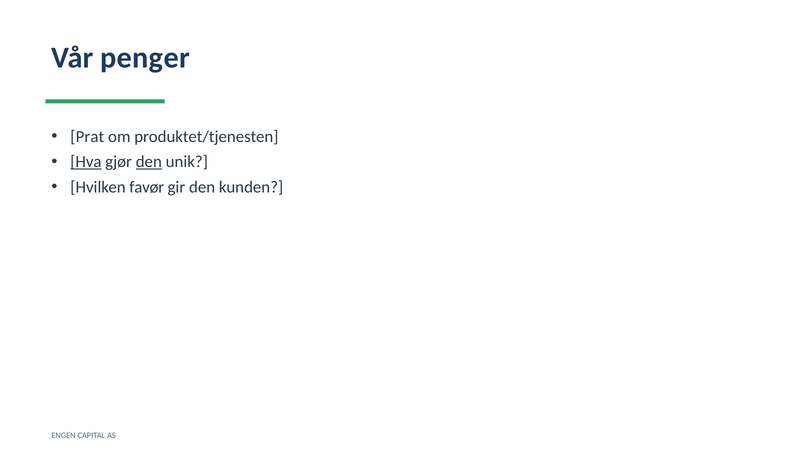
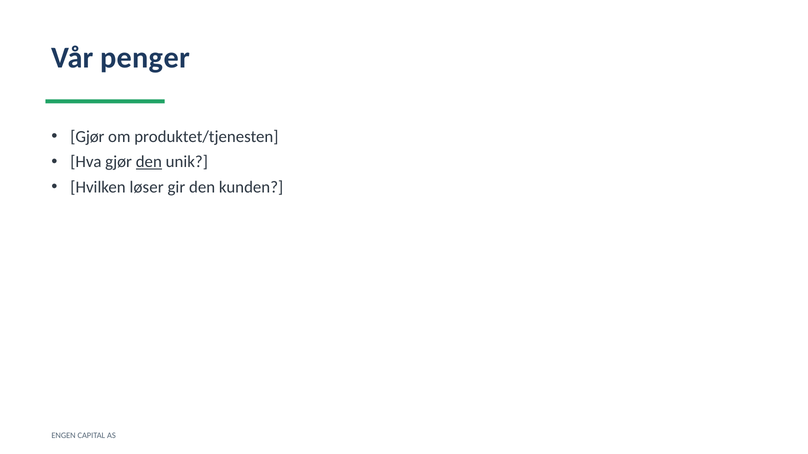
Prat at (87, 137): Prat -> Gjør
Hva underline: present -> none
favør: favør -> løser
